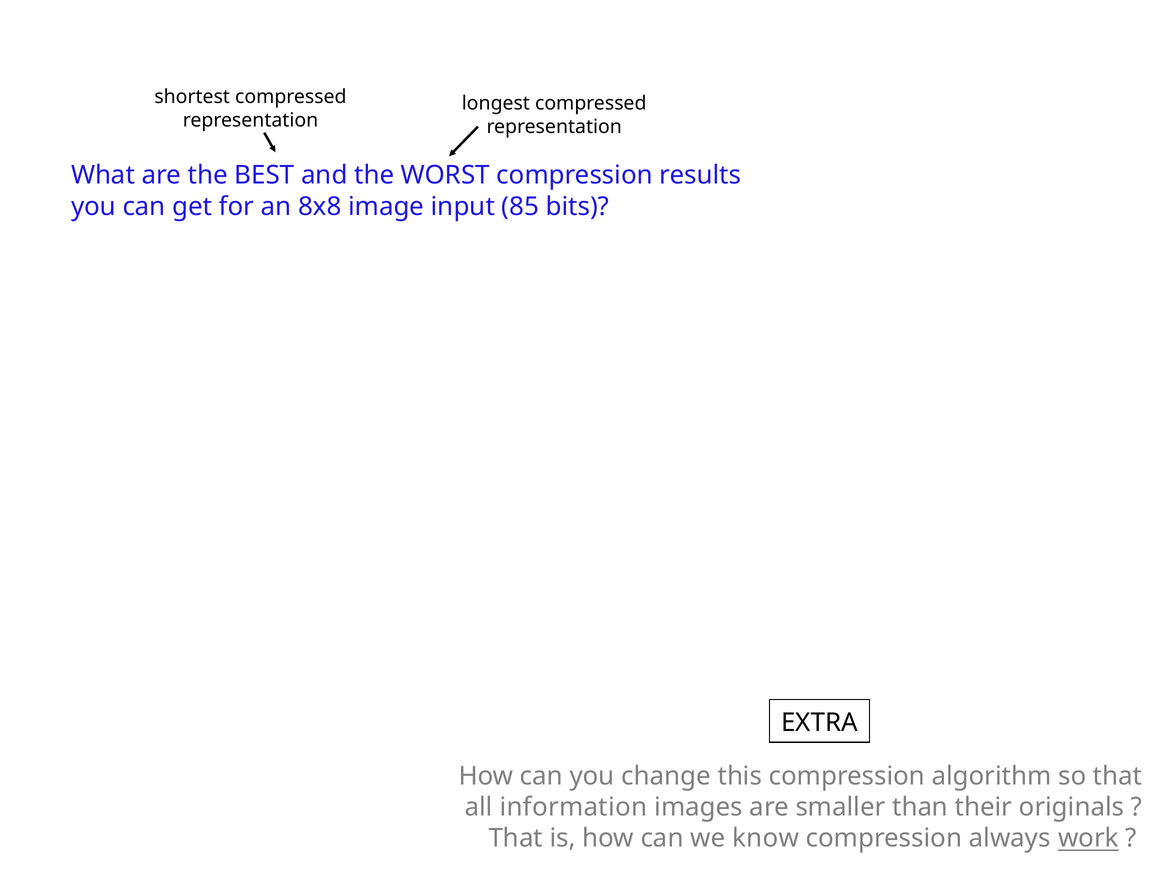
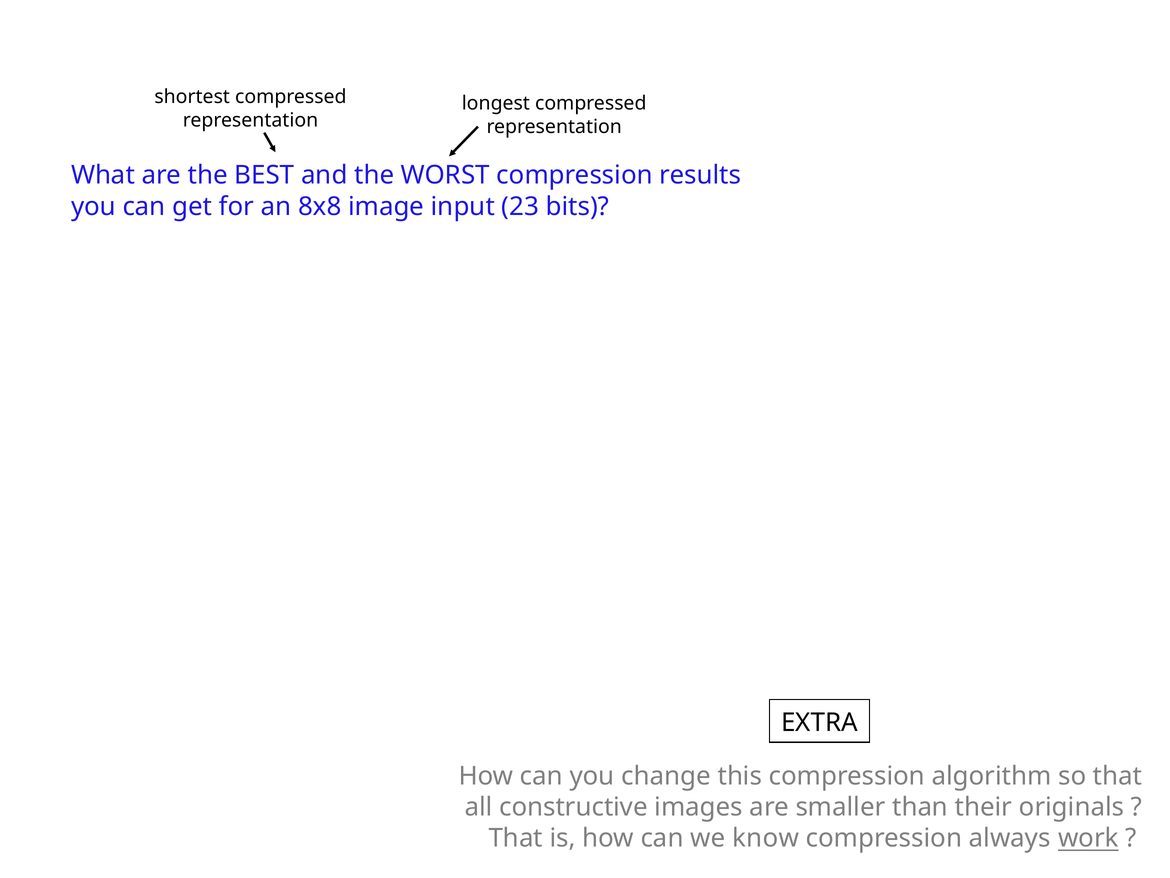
85: 85 -> 23
information: information -> constructive
